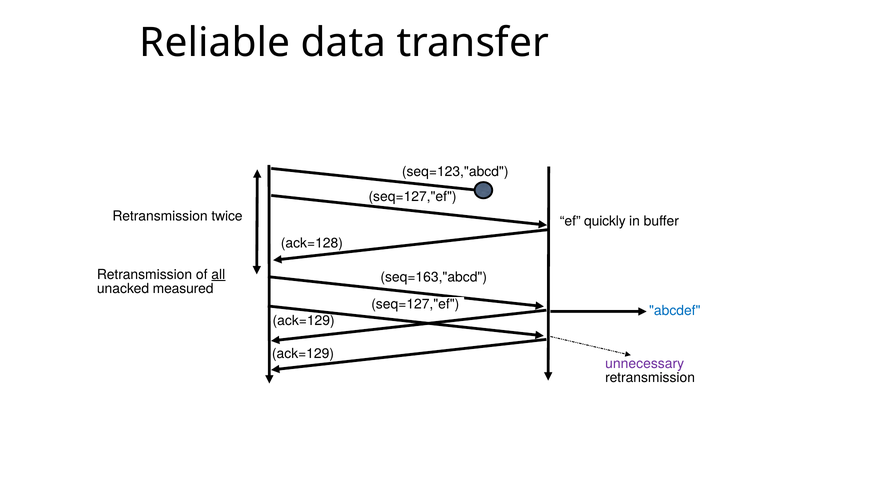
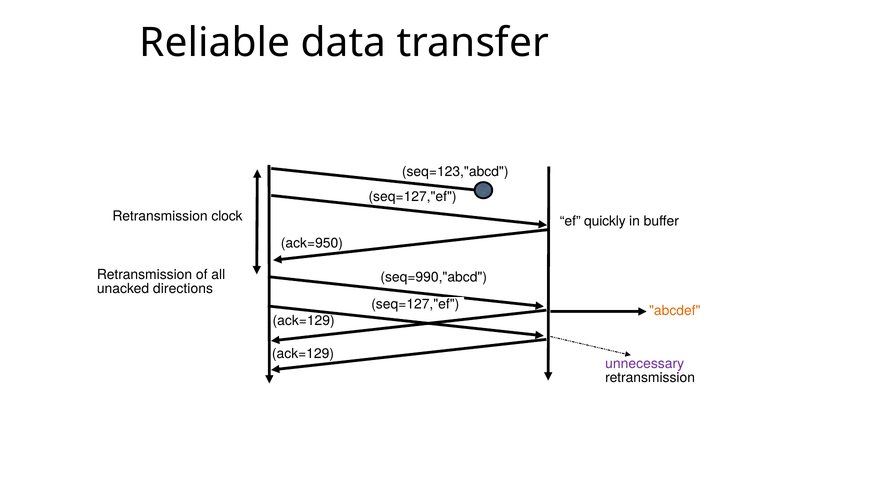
twice: twice -> clock
ack=128: ack=128 -> ack=950
all underline: present -> none
seq=163,"abcd: seq=163,"abcd -> seq=990,"abcd
measured: measured -> directions
abcdef colour: blue -> orange
